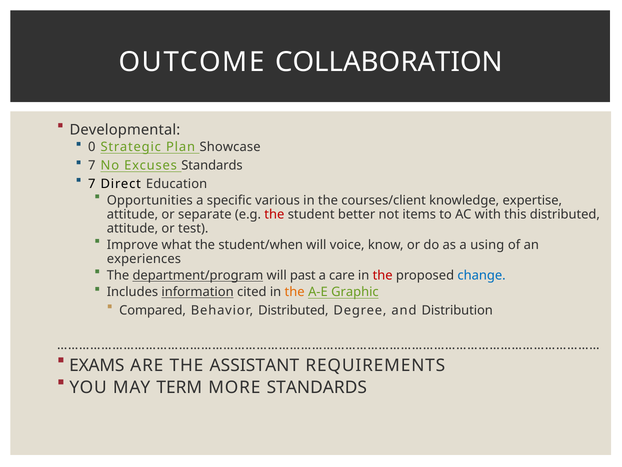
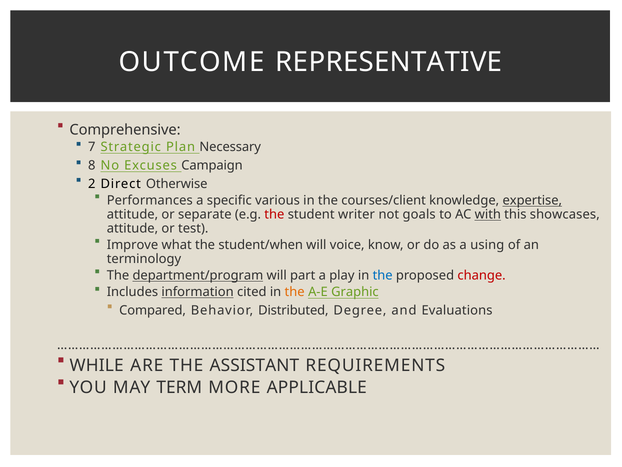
COLLABORATION: COLLABORATION -> REPRESENTATIVE
Developmental: Developmental -> Comprehensive
0: 0 -> 7
Showcase: Showcase -> Necessary
7 at (92, 166): 7 -> 8
Excuses Standards: Standards -> Campaign
7 at (92, 184): 7 -> 2
Education: Education -> Otherwise
Opportunities: Opportunities -> Performances
expertise underline: none -> present
better: better -> writer
items: items -> goals
with underline: none -> present
this distributed: distributed -> showcases
experiences: experiences -> terminology
past: past -> part
care: care -> play
the at (383, 275) colour: red -> blue
change colour: blue -> red
Distribution: Distribution -> Evaluations
EXAMS: EXAMS -> WHILE
MORE STANDARDS: STANDARDS -> APPLICABLE
